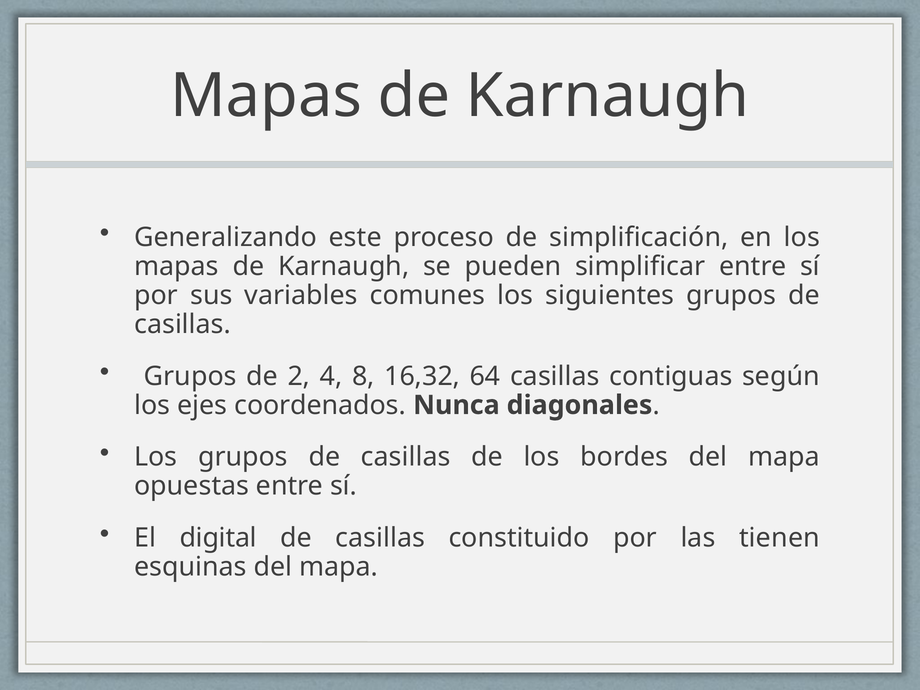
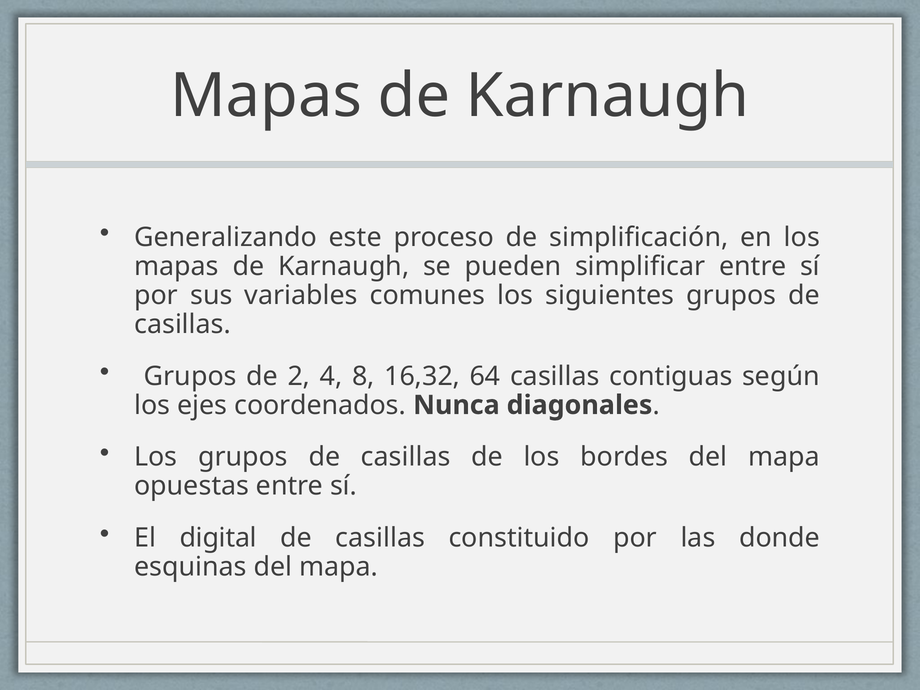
tienen: tienen -> donde
